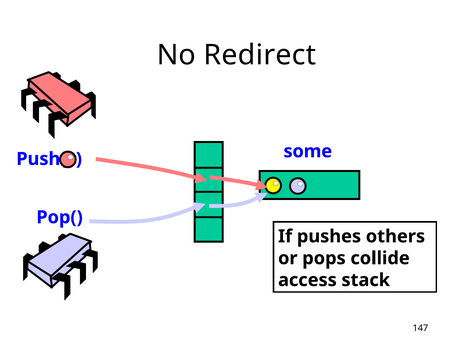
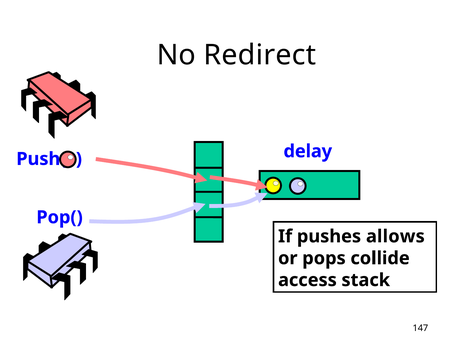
some: some -> delay
others: others -> allows
